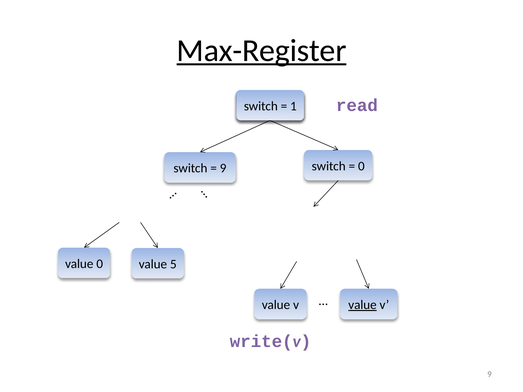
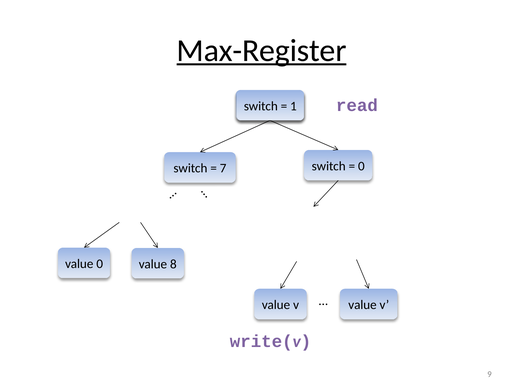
9 at (223, 168): 9 -> 7
5: 5 -> 8
value at (362, 305) underline: present -> none
